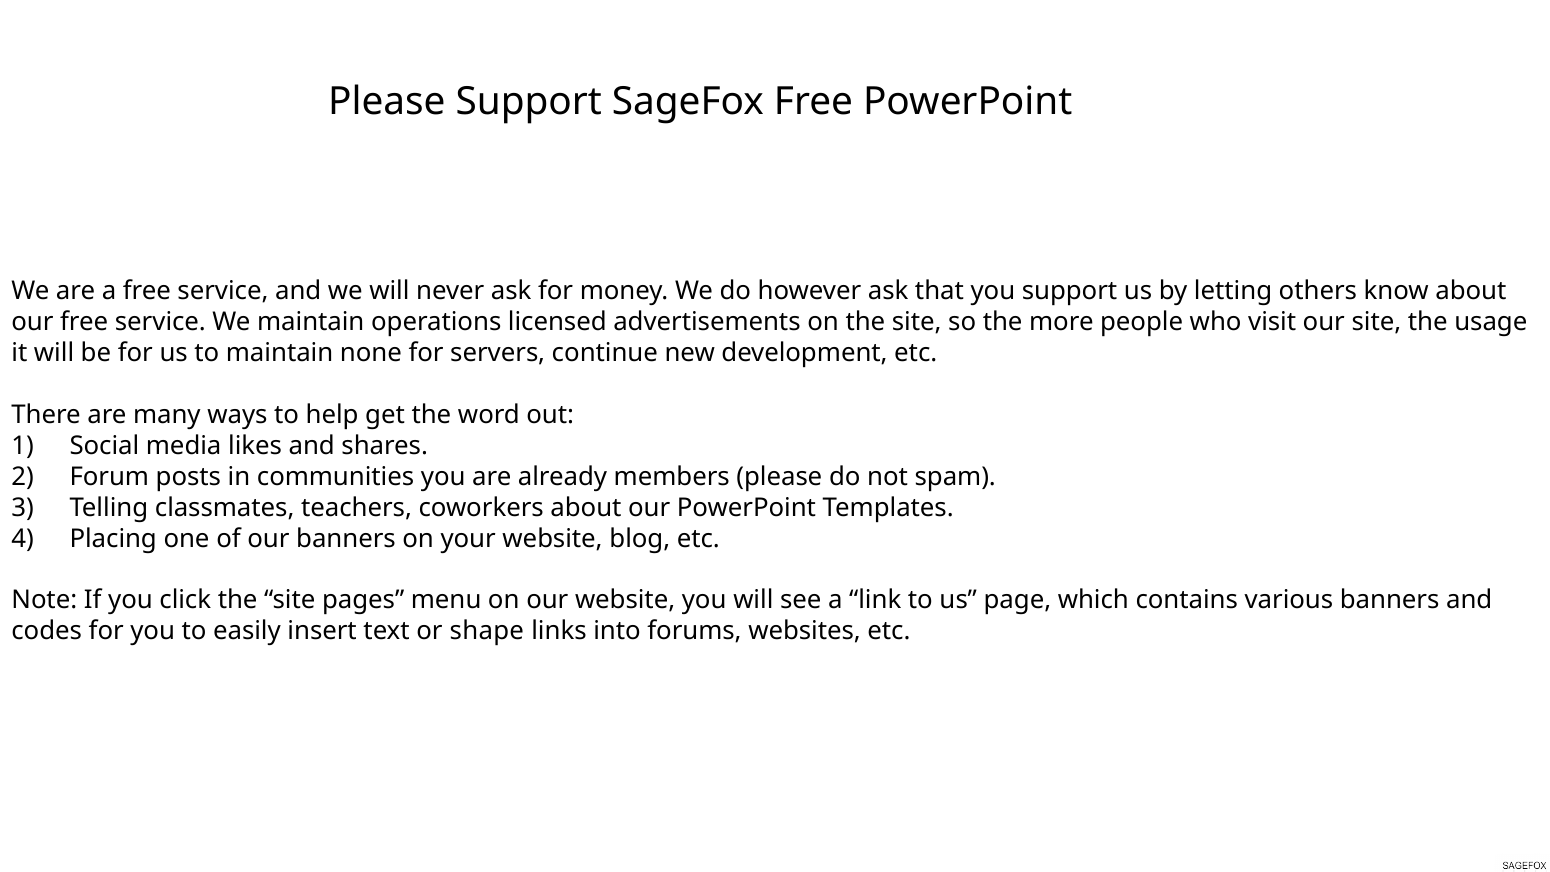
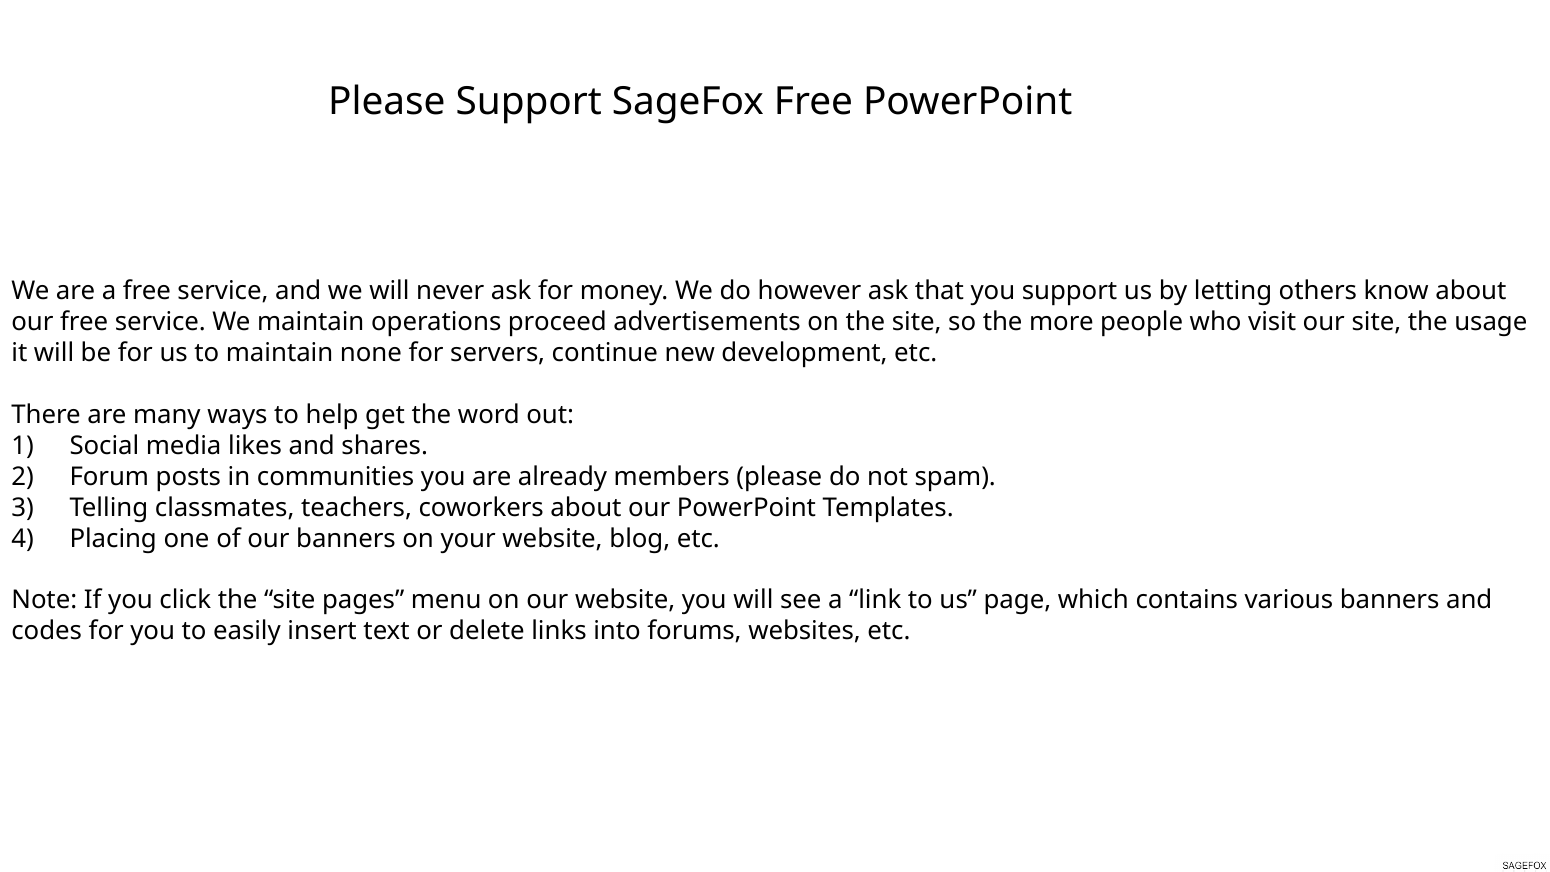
licensed: licensed -> proceed
shape: shape -> delete
